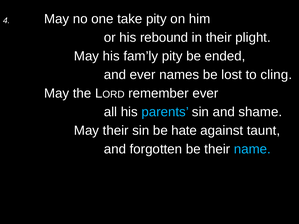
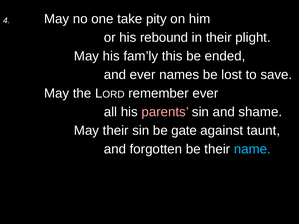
fam’ly pity: pity -> this
cling: cling -> save
parents colour: light blue -> pink
hate: hate -> gate
